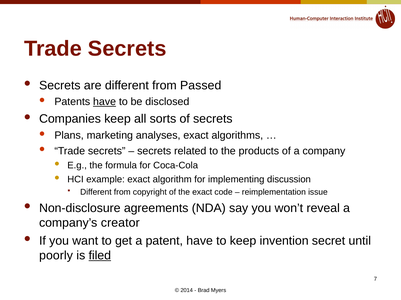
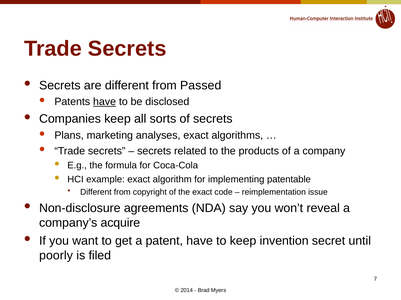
discussion: discussion -> patentable
creator: creator -> acquire
filed underline: present -> none
